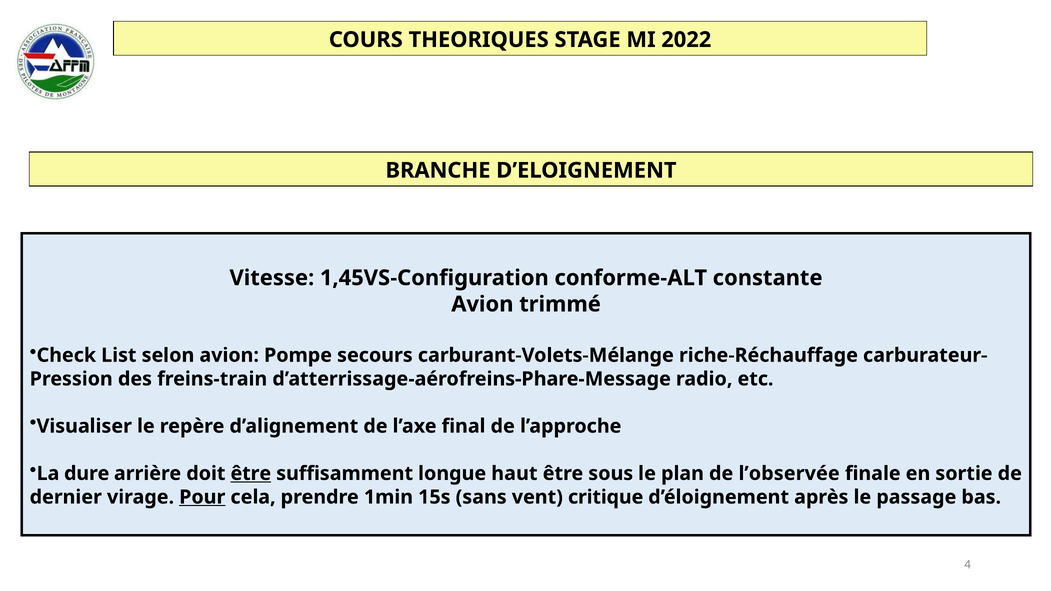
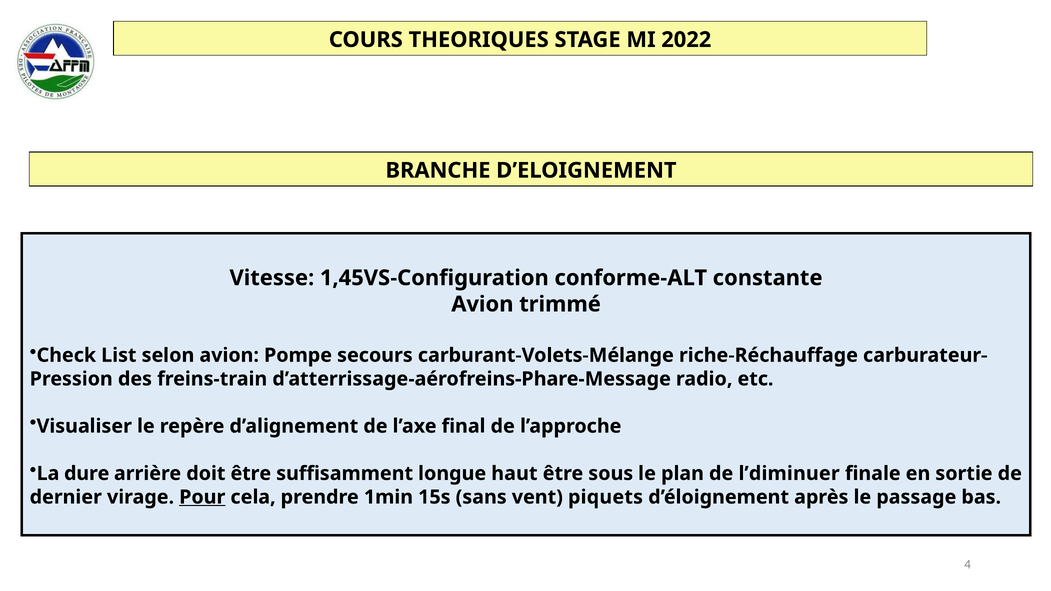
être at (251, 474) underline: present -> none
l’observée: l’observée -> l’diminuer
critique: critique -> piquets
